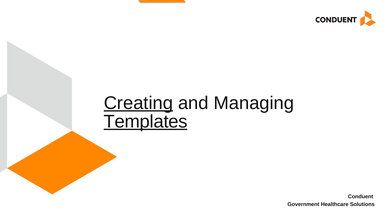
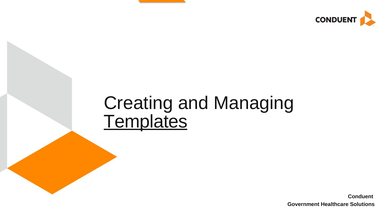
Creating underline: present -> none
